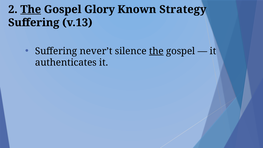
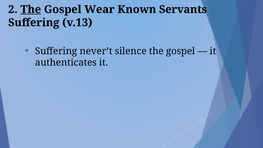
Glory: Glory -> Wear
Strategy: Strategy -> Servants
the at (156, 51) underline: present -> none
